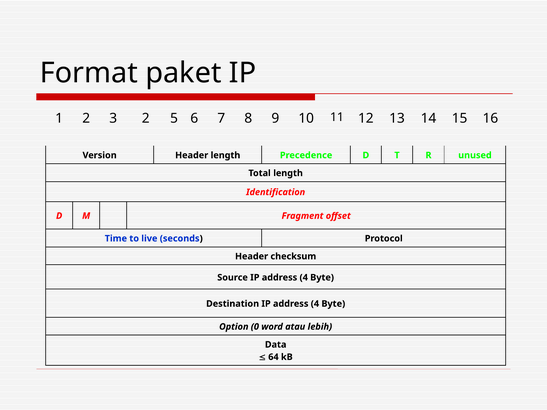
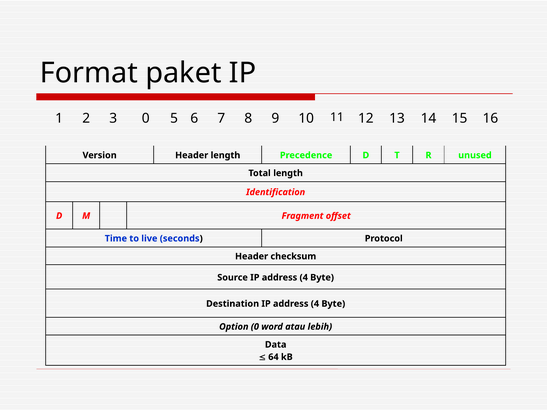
3 2: 2 -> 0
